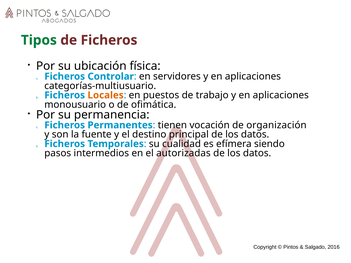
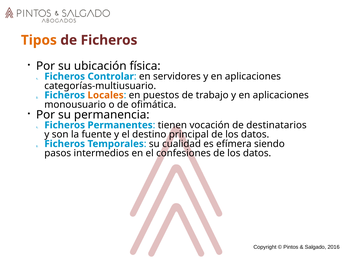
Tipos colour: green -> orange
organización: organización -> destinatarios
autorizadas: autorizadas -> confesiones
